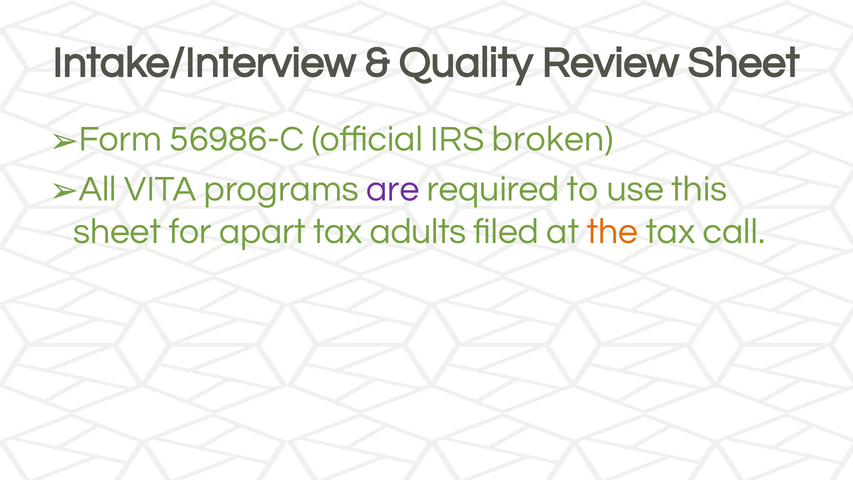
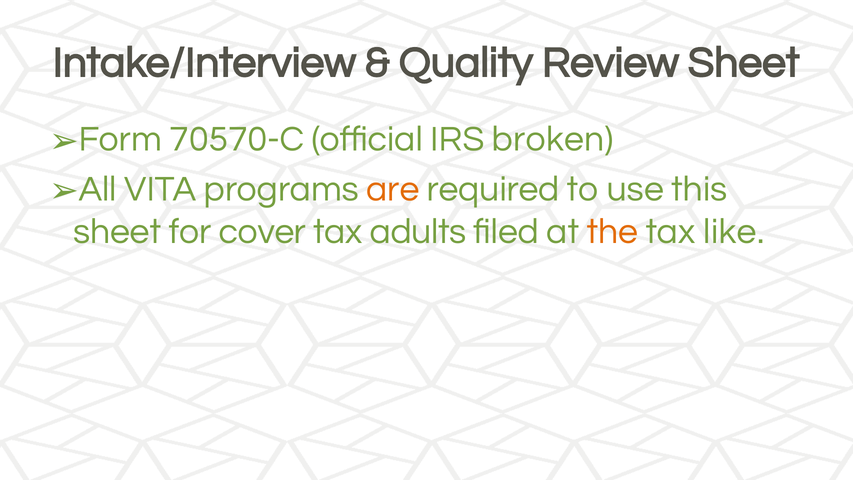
56986-C: 56986-C -> 70570-C
are colour: purple -> orange
apart: apart -> cover
call: call -> like
